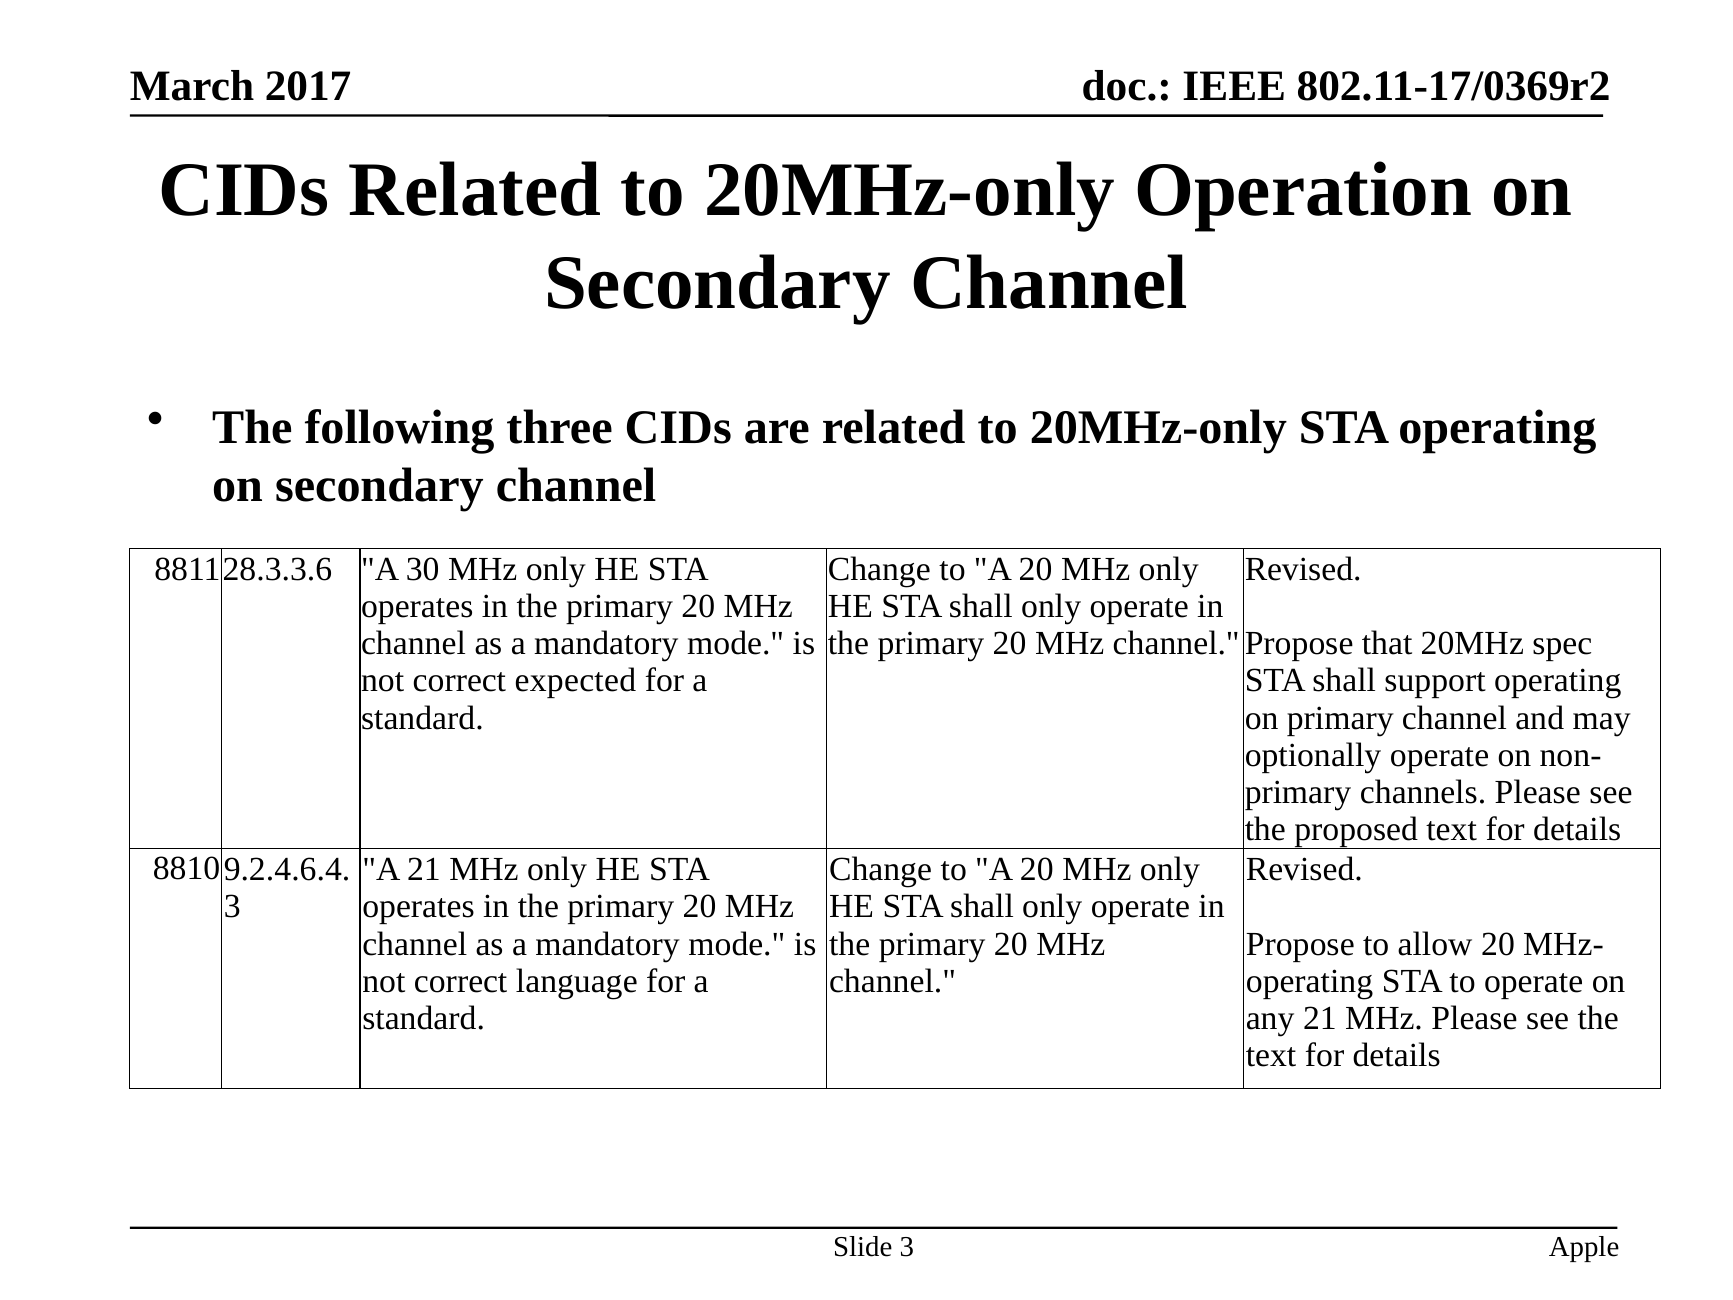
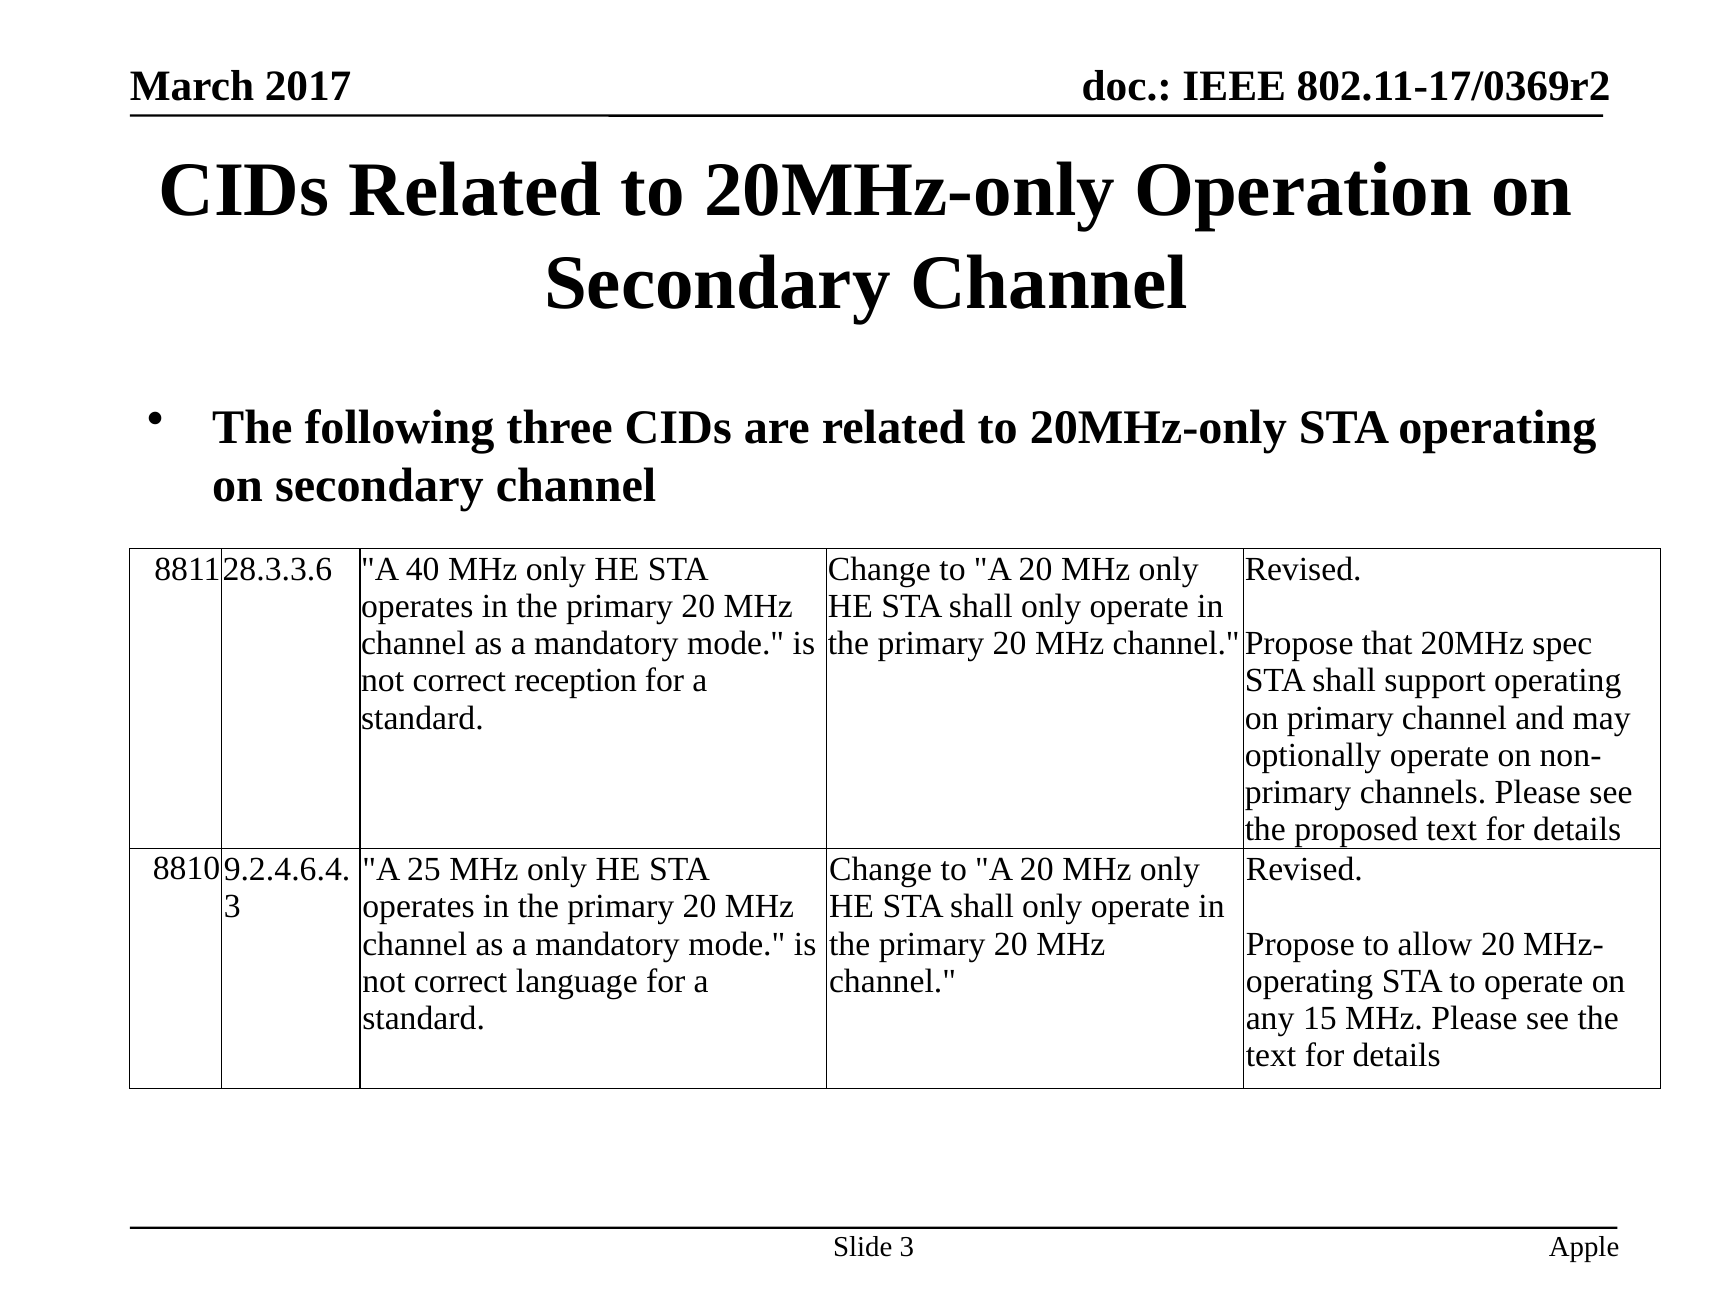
30: 30 -> 40
expected: expected -> reception
A 21: 21 -> 25
any 21: 21 -> 15
